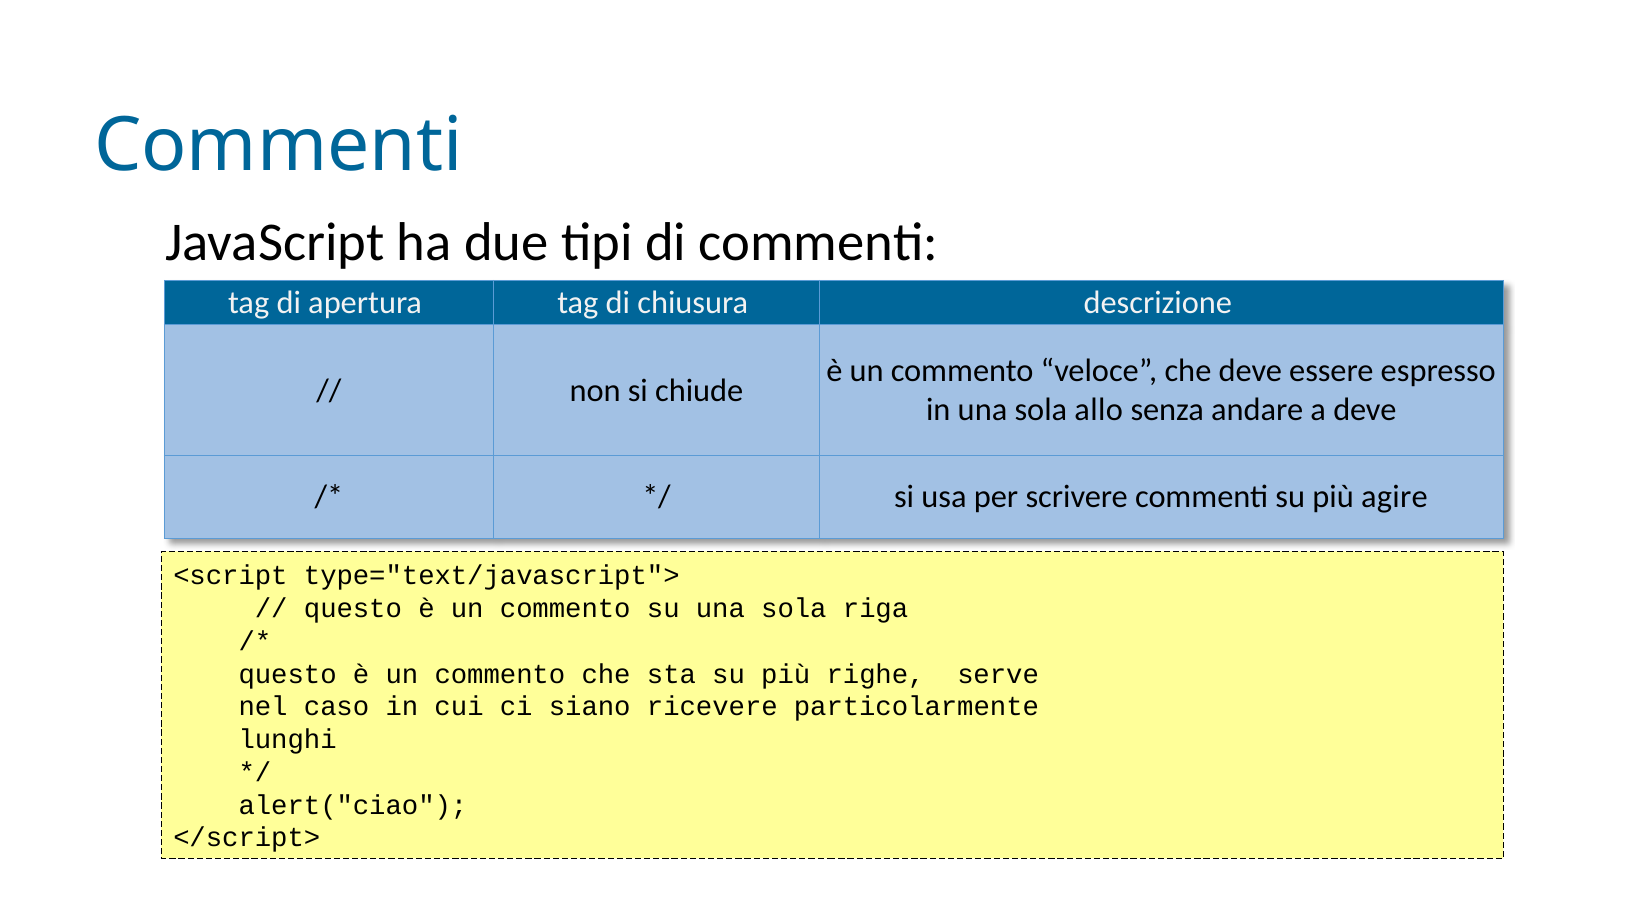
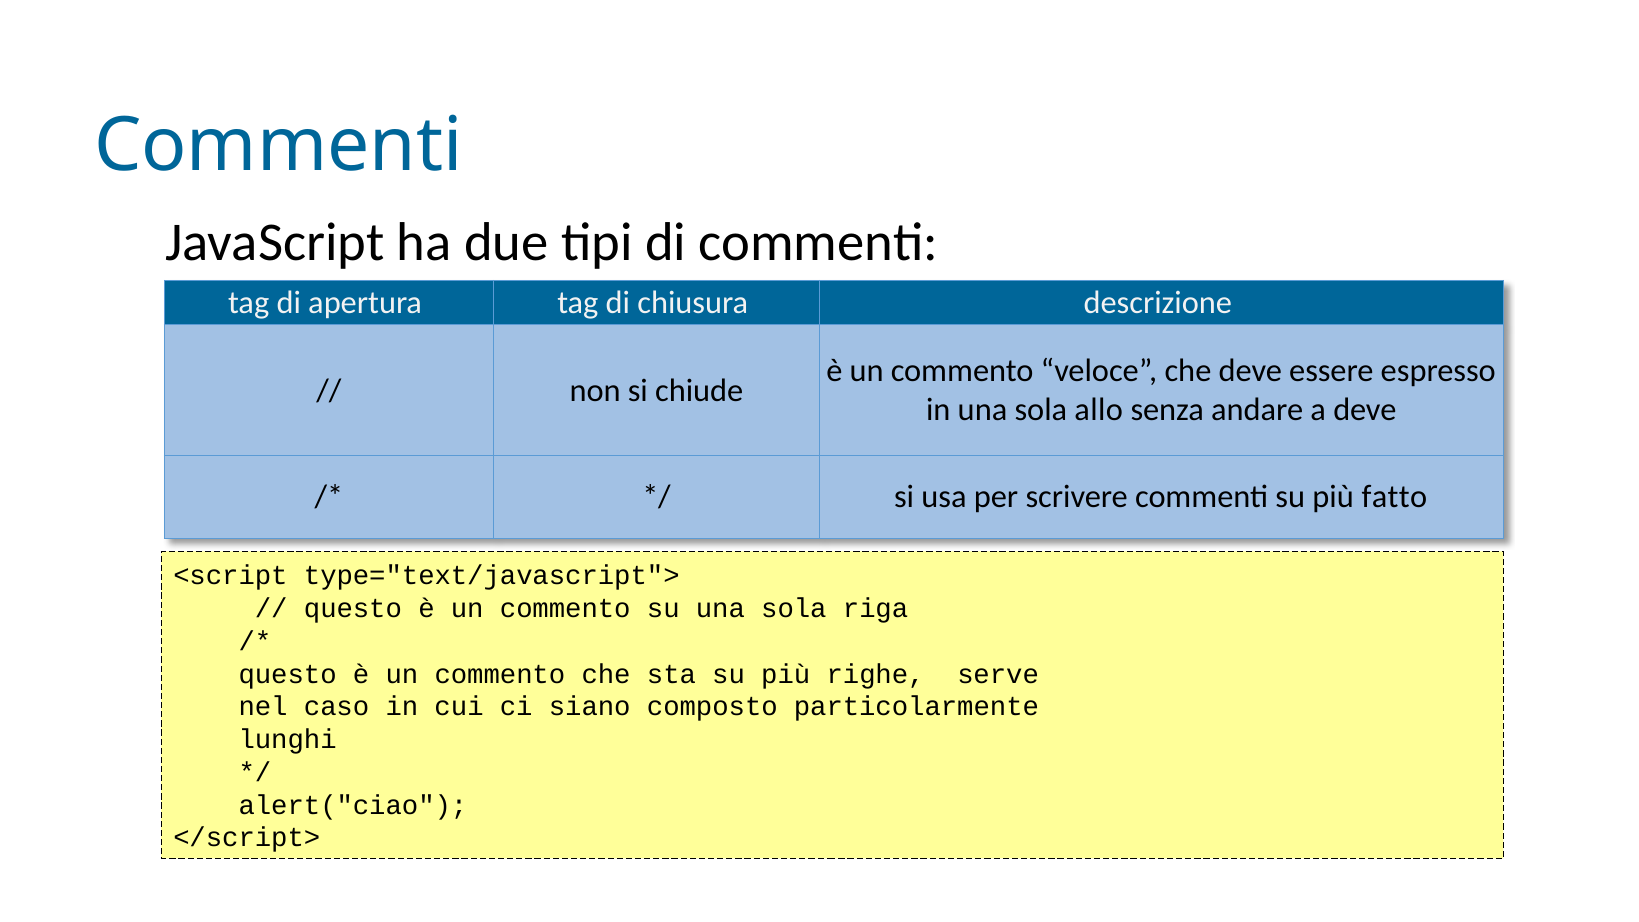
agire: agire -> fatto
ricevere: ricevere -> composto
